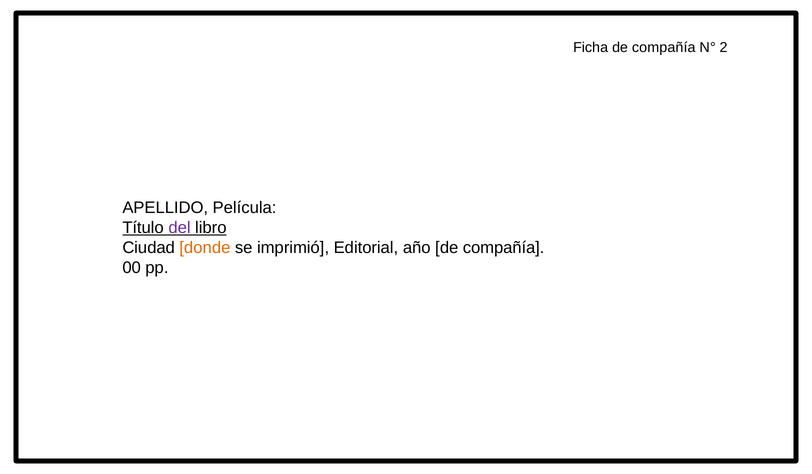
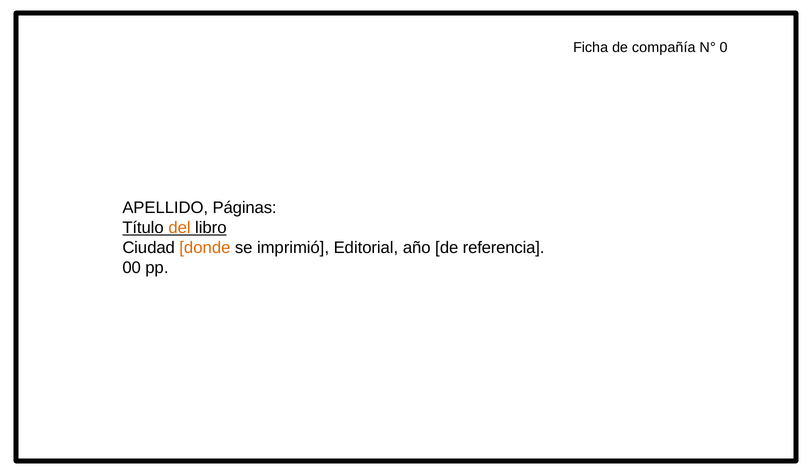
2: 2 -> 0
Película: Película -> Páginas
del colour: purple -> orange
año de compañía: compañía -> referencia
